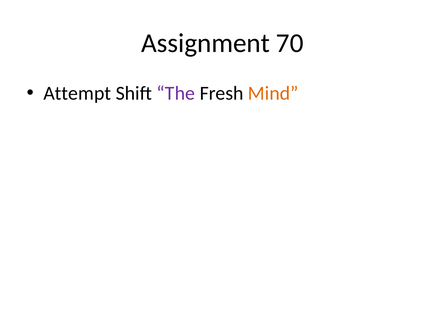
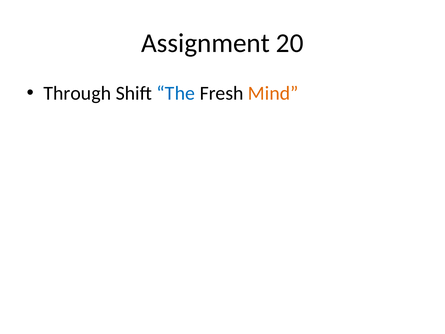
70: 70 -> 20
Attempt: Attempt -> Through
The colour: purple -> blue
